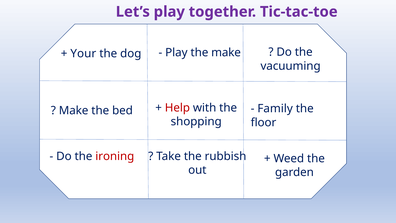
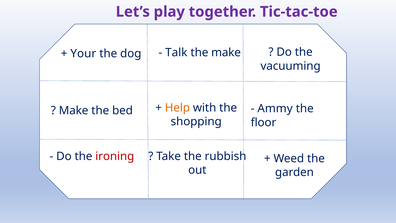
Play at (176, 52): Play -> Talk
Help colour: red -> orange
Family: Family -> Ammy
